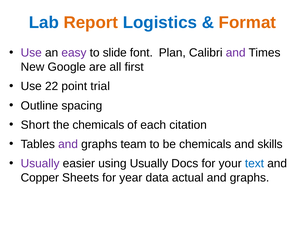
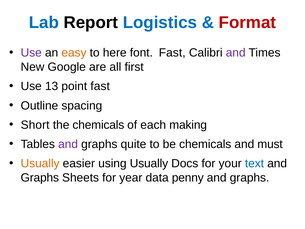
Report colour: orange -> black
Format colour: orange -> red
easy colour: purple -> orange
slide: slide -> here
font Plan: Plan -> Fast
22: 22 -> 13
point trial: trial -> fast
citation: citation -> making
team: team -> quite
skills: skills -> must
Usually at (40, 163) colour: purple -> orange
Copper at (40, 178): Copper -> Graphs
actual: actual -> penny
